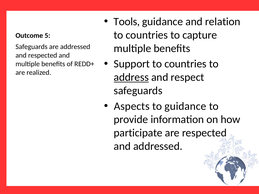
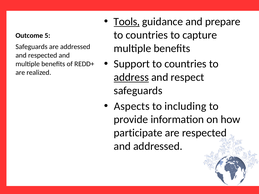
Tools underline: none -> present
relation: relation -> prepare
to guidance: guidance -> including
